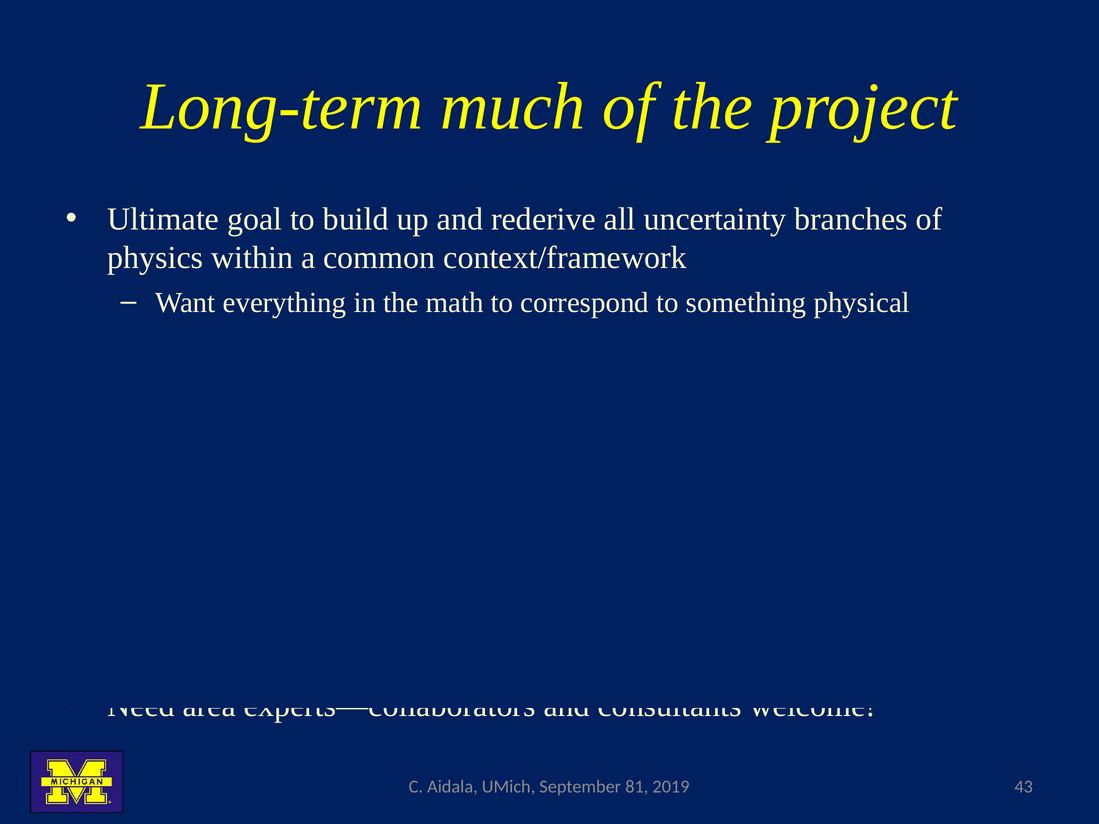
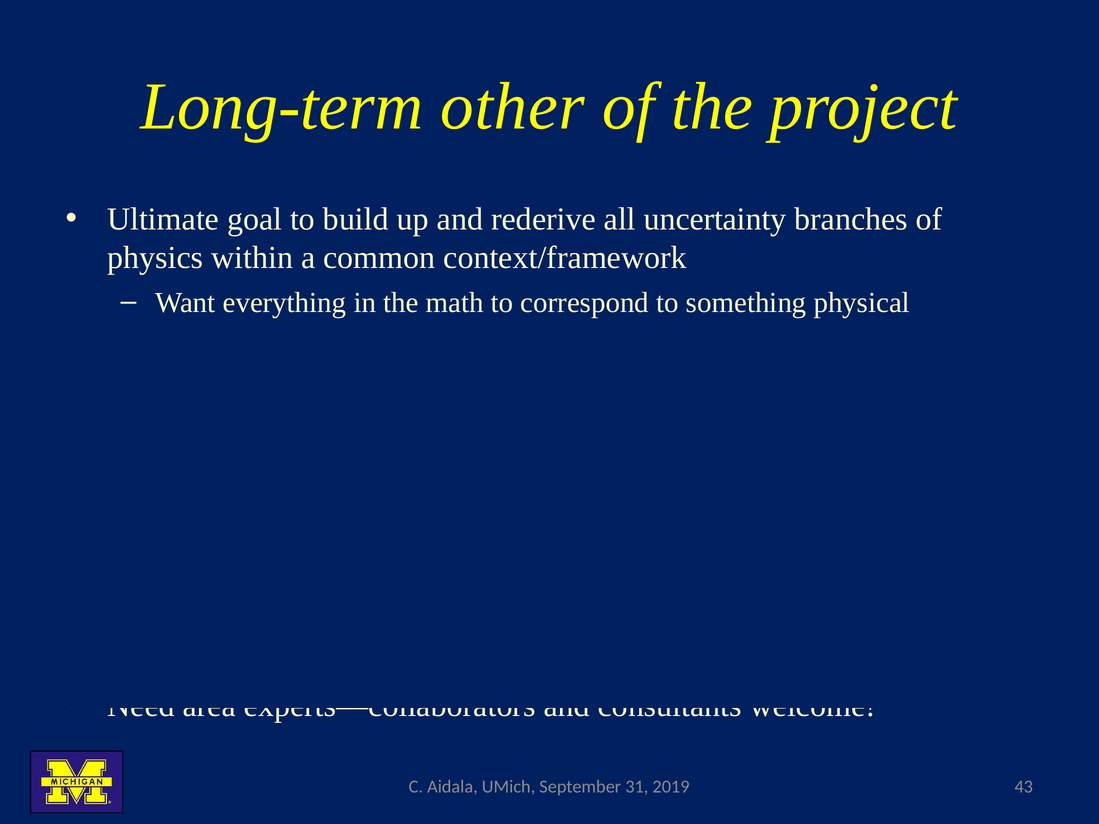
much: much -> other
81: 81 -> 31
